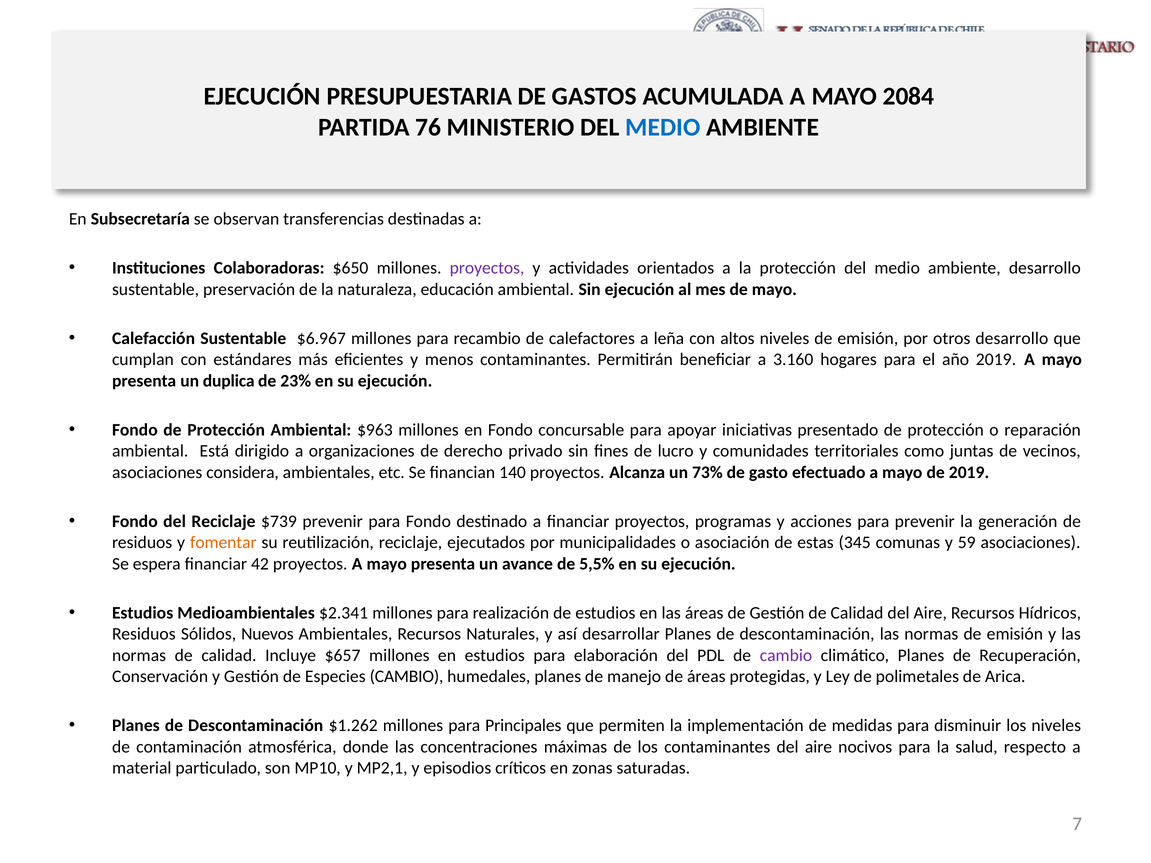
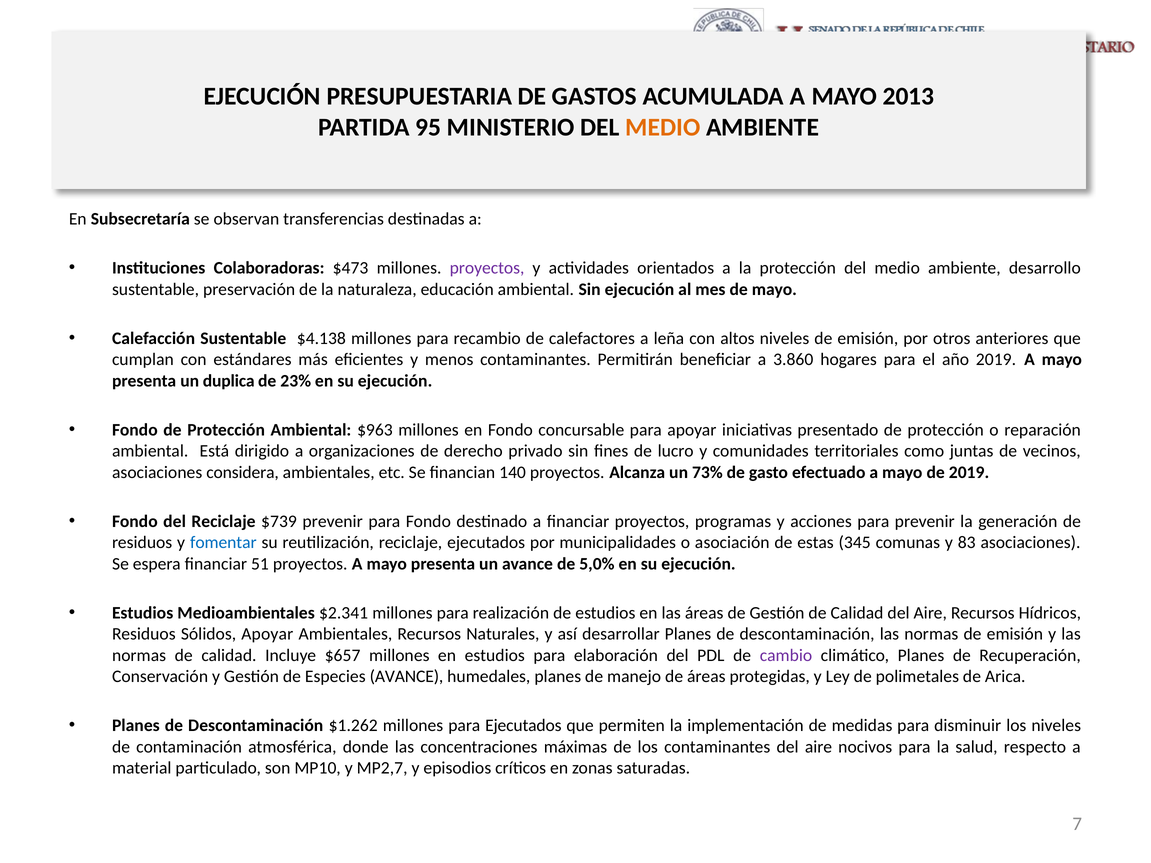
2084: 2084 -> 2013
76: 76 -> 95
MEDIO at (663, 127) colour: blue -> orange
$650: $650 -> $473
$6.967: $6.967 -> $4.138
otros desarrollo: desarrollo -> anteriores
3.160: 3.160 -> 3.860
fomentar colour: orange -> blue
59: 59 -> 83
42: 42 -> 51
5,5%: 5,5% -> 5,0%
Sólidos Nuevos: Nuevos -> Apoyar
Especies CAMBIO: CAMBIO -> AVANCE
para Principales: Principales -> Ejecutados
MP2,1: MP2,1 -> MP2,7
